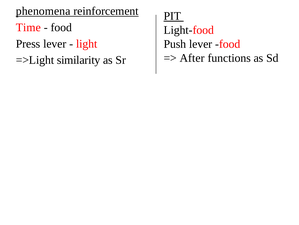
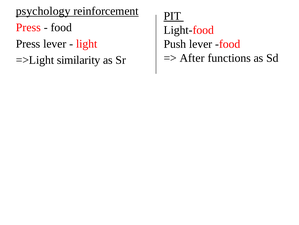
phenomena: phenomena -> psychology
Time at (28, 27): Time -> Press
